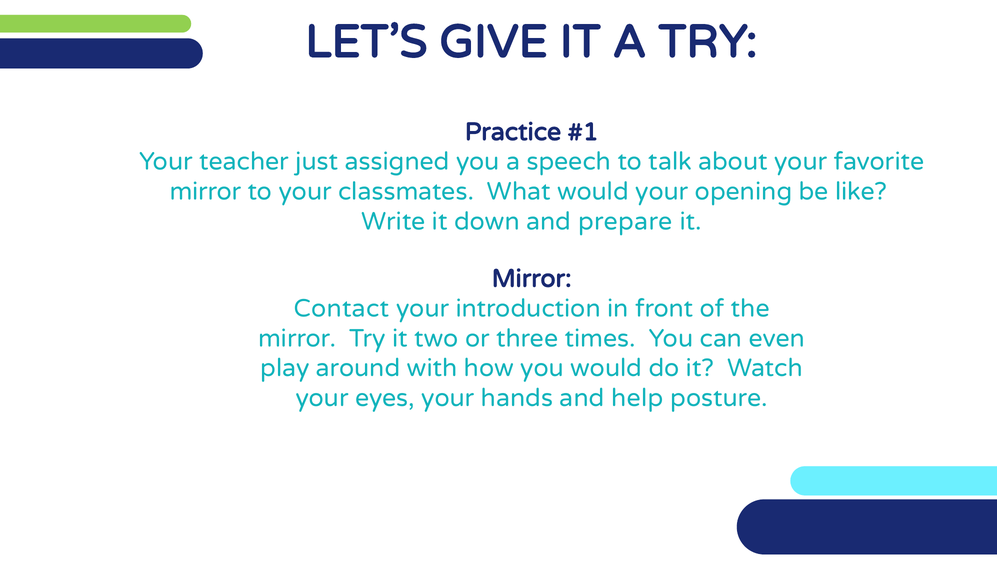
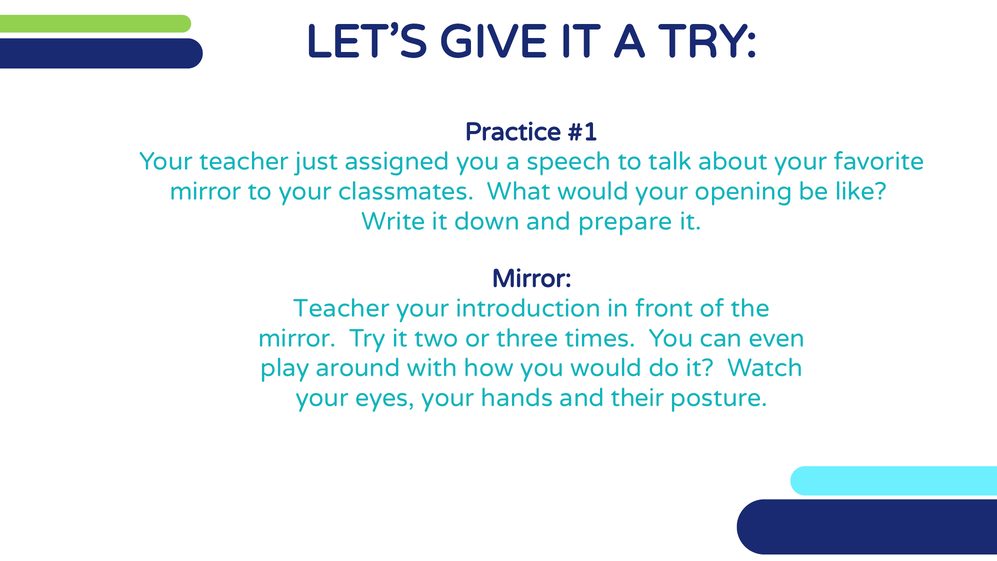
Contact at (341, 308): Contact -> Teacher
help: help -> their
